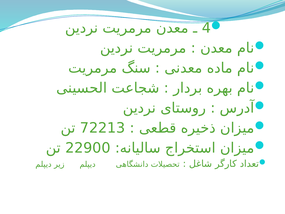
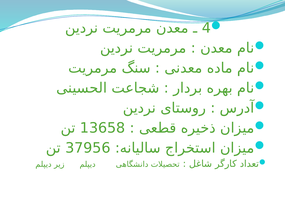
72213: 72213 -> 13658
22900: 22900 -> 37956
